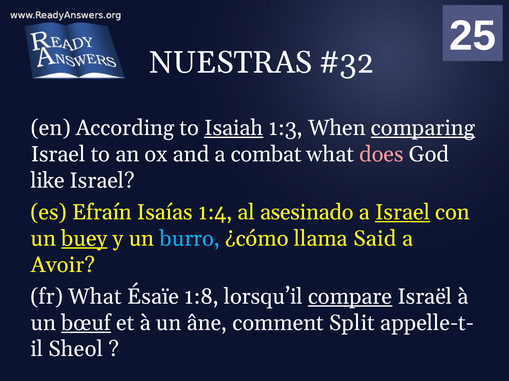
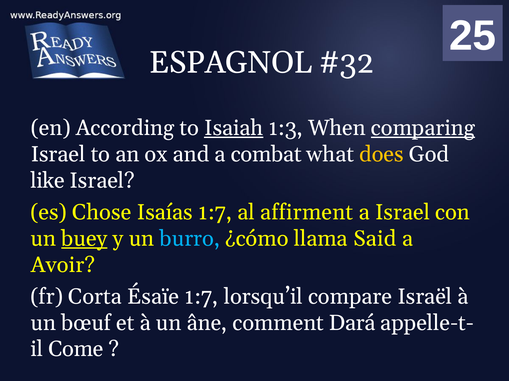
NUESTRAS: NUESTRAS -> ESPAGNOL
does colour: pink -> yellow
Efraín: Efraín -> Chose
Isaías 1:4: 1:4 -> 1:7
asesinado: asesinado -> affirment
Israel at (403, 213) underline: present -> none
fr What: What -> Corta
Ésaïe 1:8: 1:8 -> 1:7
compare underline: present -> none
bœuf underline: present -> none
Split: Split -> Dará
Sheol: Sheol -> Come
